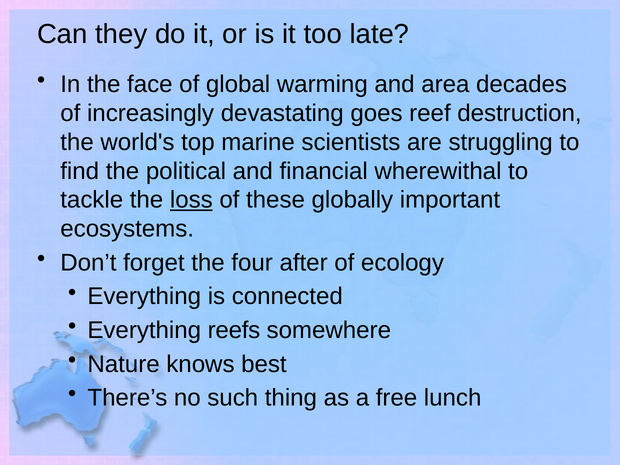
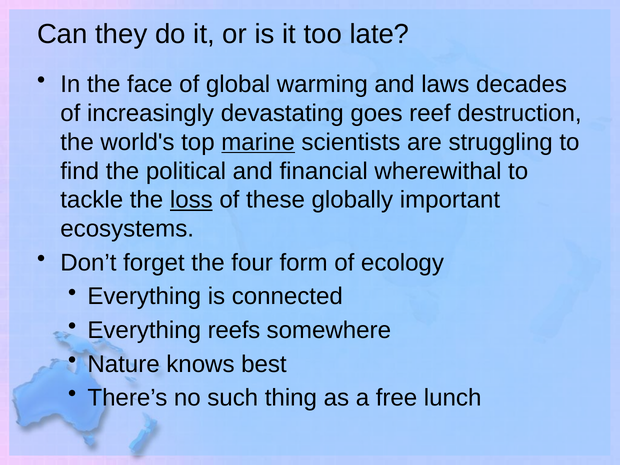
area: area -> laws
marine underline: none -> present
after: after -> form
